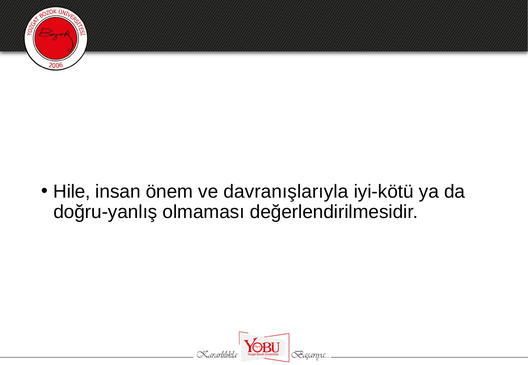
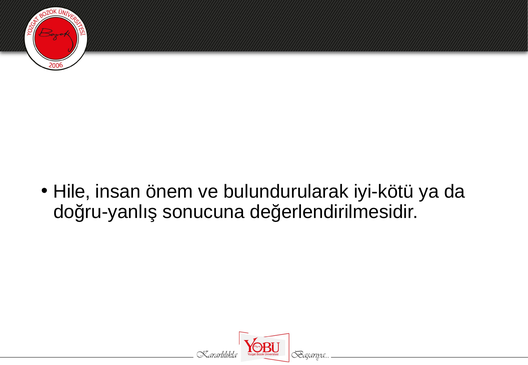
davranışlarıyla: davranışlarıyla -> bulundurularak
olmaması: olmaması -> sonucuna
